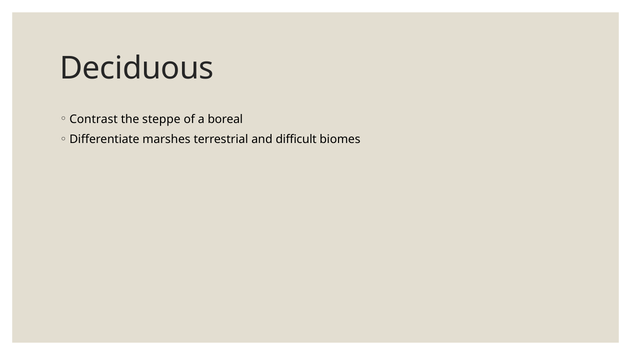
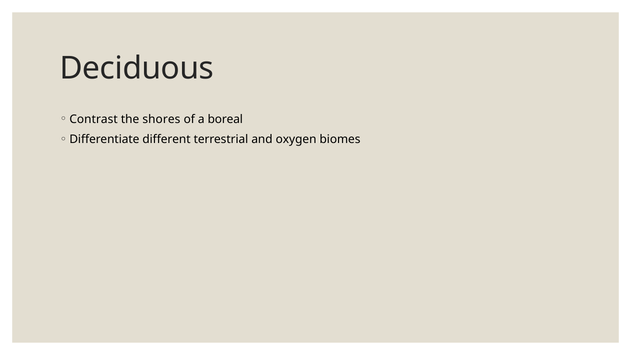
steppe: steppe -> shores
marshes: marshes -> different
difficult: difficult -> oxygen
